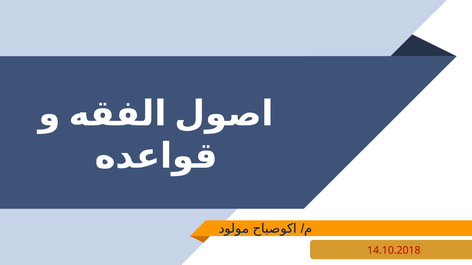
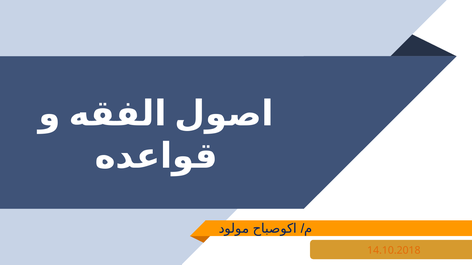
14.10.2018 colour: red -> orange
